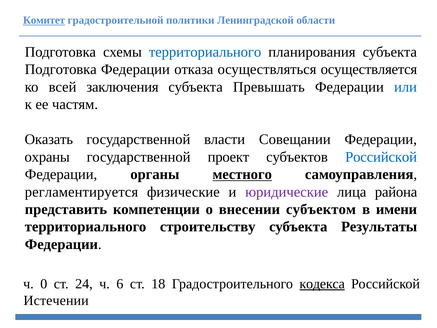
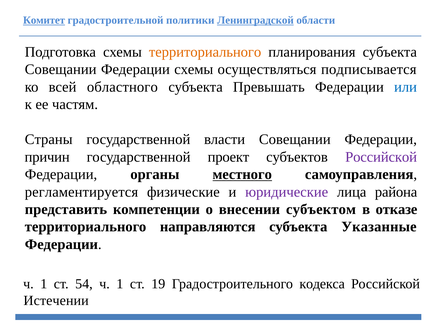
Ленинградской underline: none -> present
территориального at (205, 52) colour: blue -> orange
Подготовка at (61, 69): Подготовка -> Совещании
Федерации отказа: отказа -> схемы
осуществляется: осуществляется -> подписывается
заключения: заключения -> областного
Оказать: Оказать -> Страны
охраны: охраны -> причин
Российской at (381, 157) colour: blue -> purple
имени: имени -> отказе
строительству: строительству -> направляются
Результаты: Результаты -> Указанные
0 at (44, 284): 0 -> 1
24: 24 -> 54
6 at (120, 284): 6 -> 1
18: 18 -> 19
кодекса underline: present -> none
